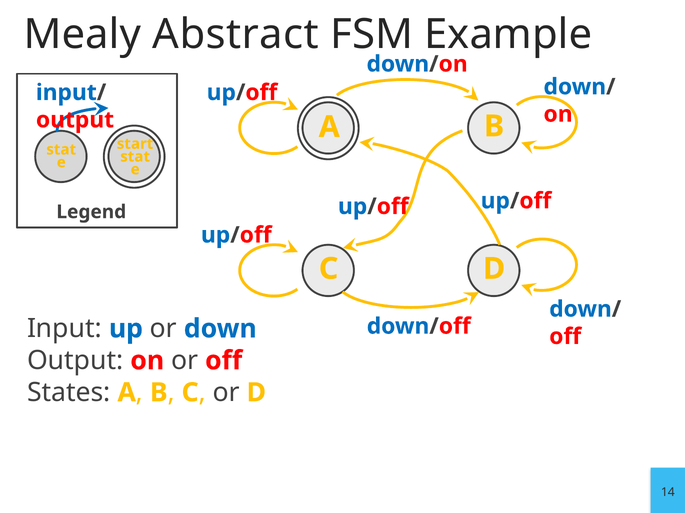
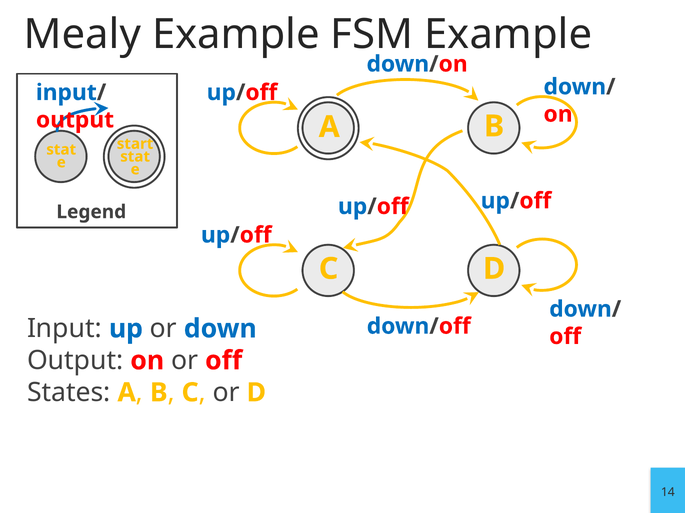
Mealy Abstract: Abstract -> Example
